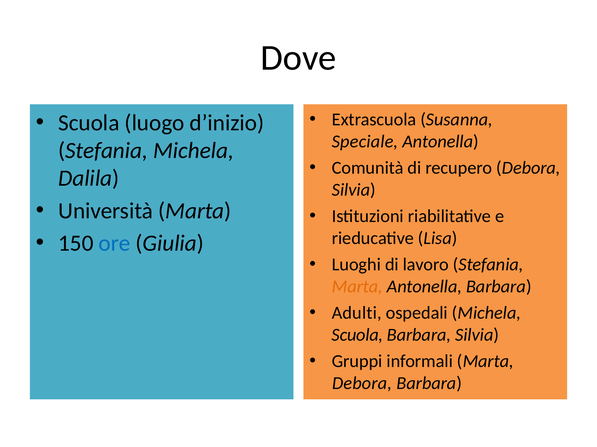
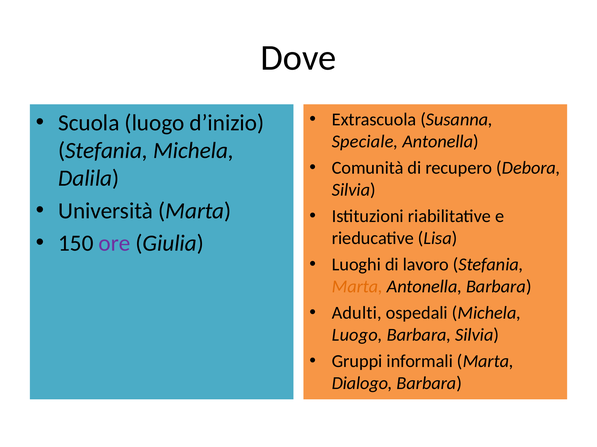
ore colour: blue -> purple
Scuola at (357, 335): Scuola -> Luogo
Debora at (362, 384): Debora -> Dialogo
